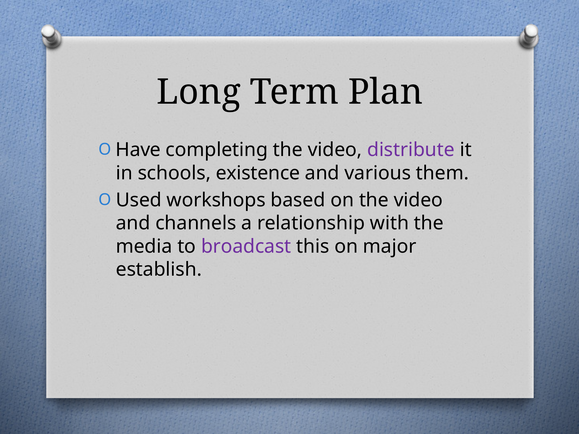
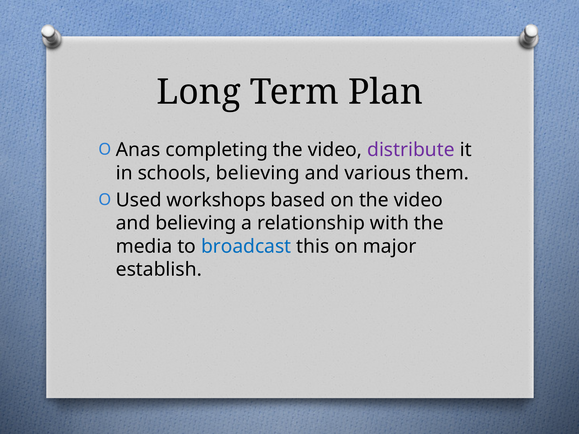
Have: Have -> Anas
schools existence: existence -> believing
and channels: channels -> believing
broadcast colour: purple -> blue
